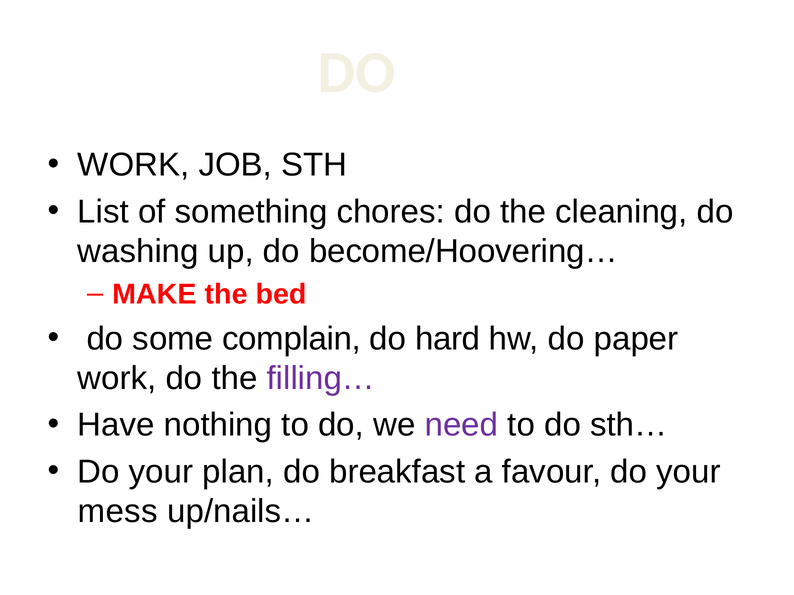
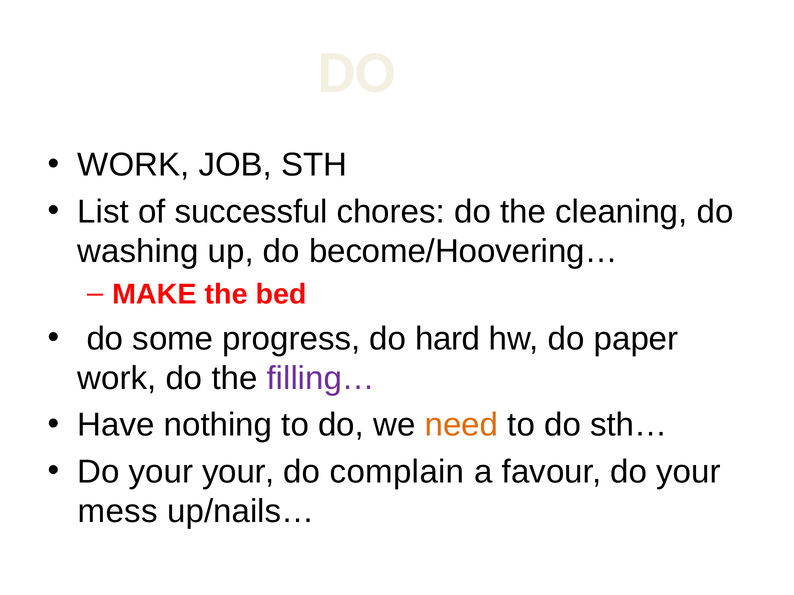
something: something -> successful
complain: complain -> progress
need colour: purple -> orange
your plan: plan -> your
breakfast: breakfast -> complain
